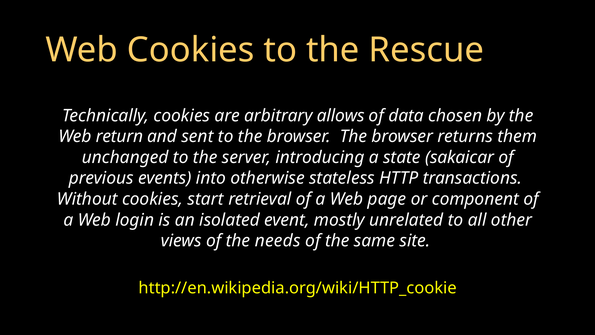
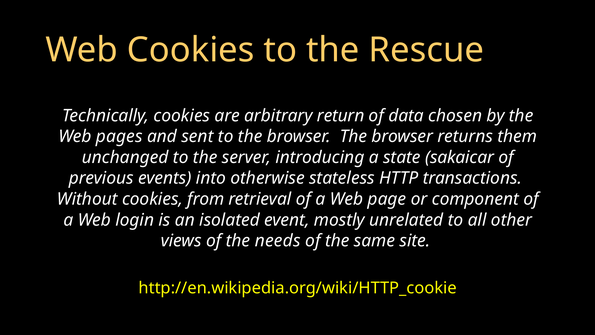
allows: allows -> return
return: return -> pages
start: start -> from
